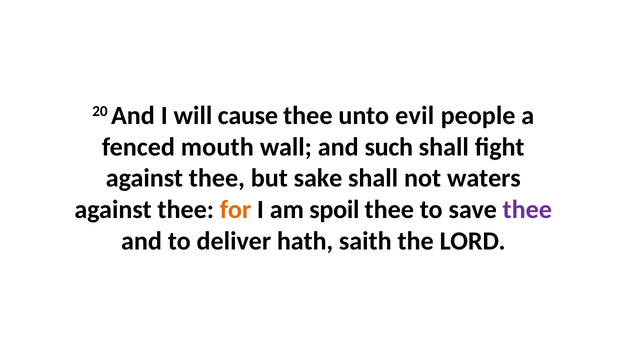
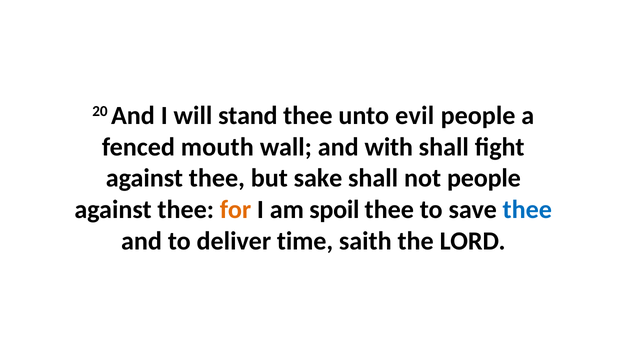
cause: cause -> stand
such: such -> with
not waters: waters -> people
thee at (527, 209) colour: purple -> blue
hath: hath -> time
